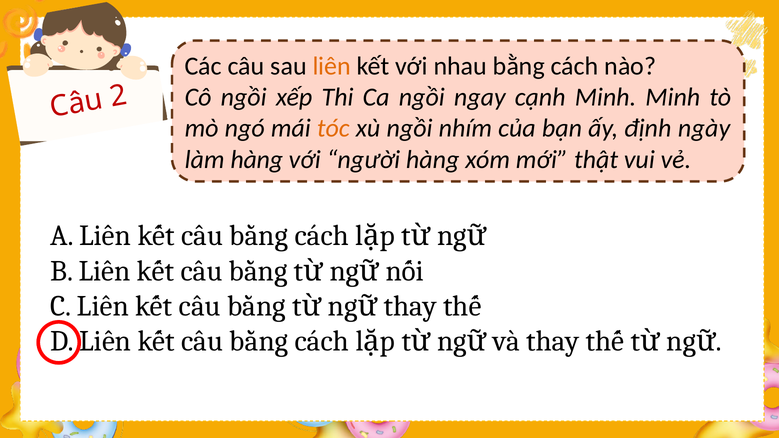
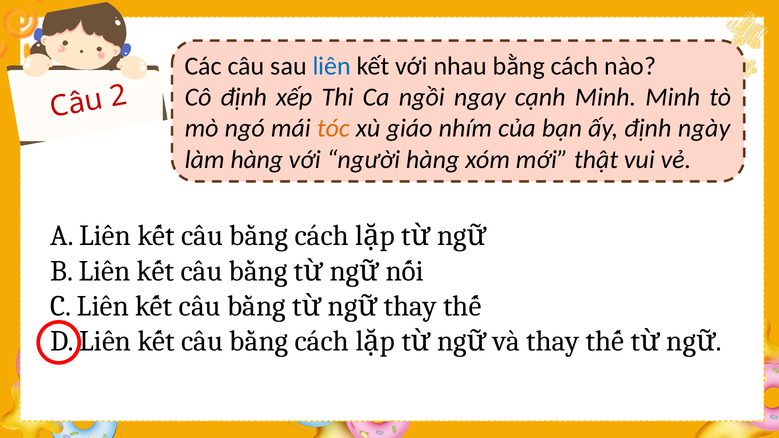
liên at (332, 66) colour: orange -> blue
Cô ngồi: ngồi -> định
xù ngồi: ngồi -> giáo
